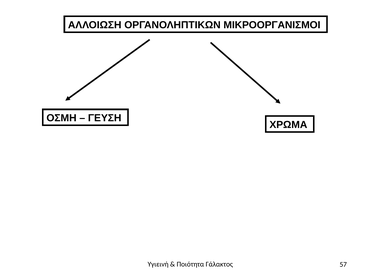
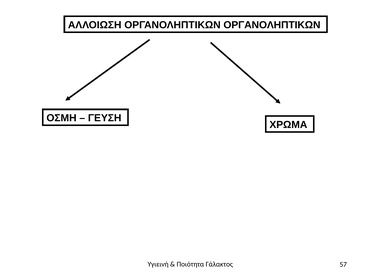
ΟΡΓΑΝΟΛΗΠΤΙΚΩΝ ΜΙΚΡΟΟΡΓΑΝΙΣΜΟΙ: ΜΙΚΡΟΟΡΓΑΝΙΣΜΟΙ -> ΟΡΓΑΝΟΛΗΠΤΙΚΩΝ
